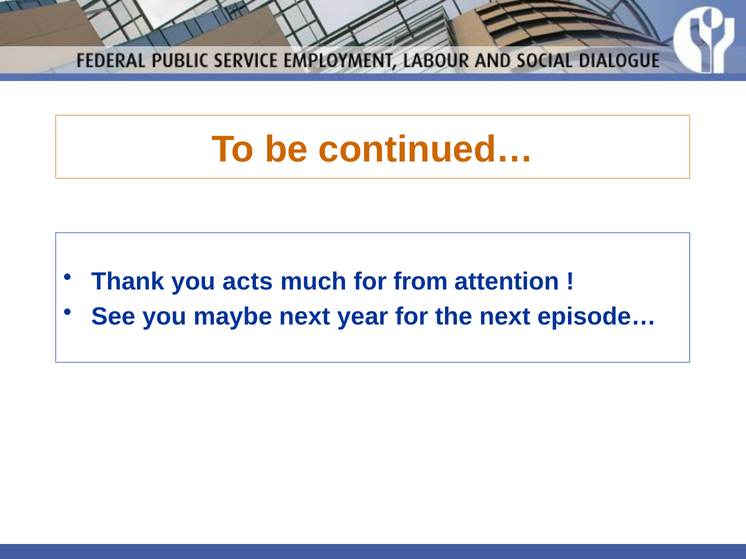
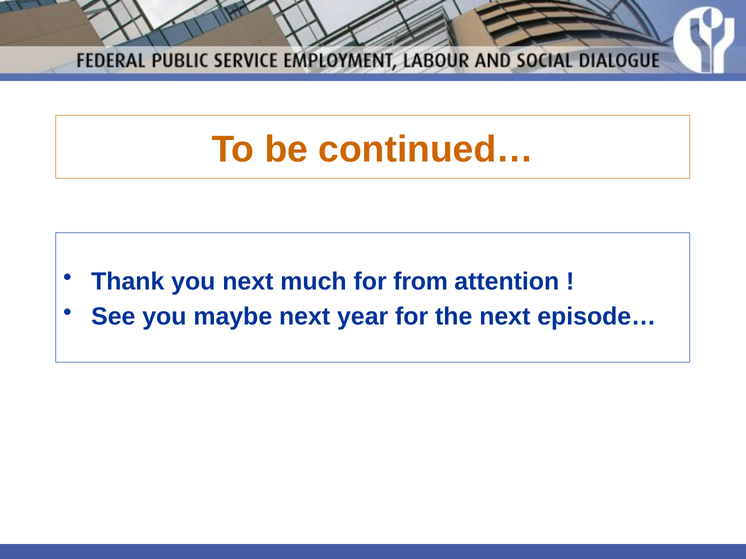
you acts: acts -> next
